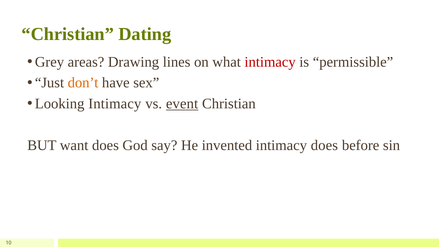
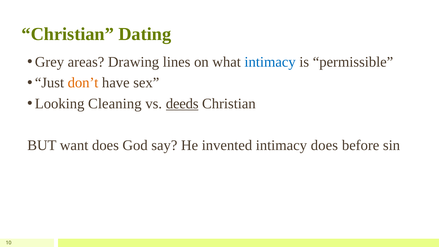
intimacy at (270, 62) colour: red -> blue
Looking Intimacy: Intimacy -> Cleaning
event: event -> deeds
